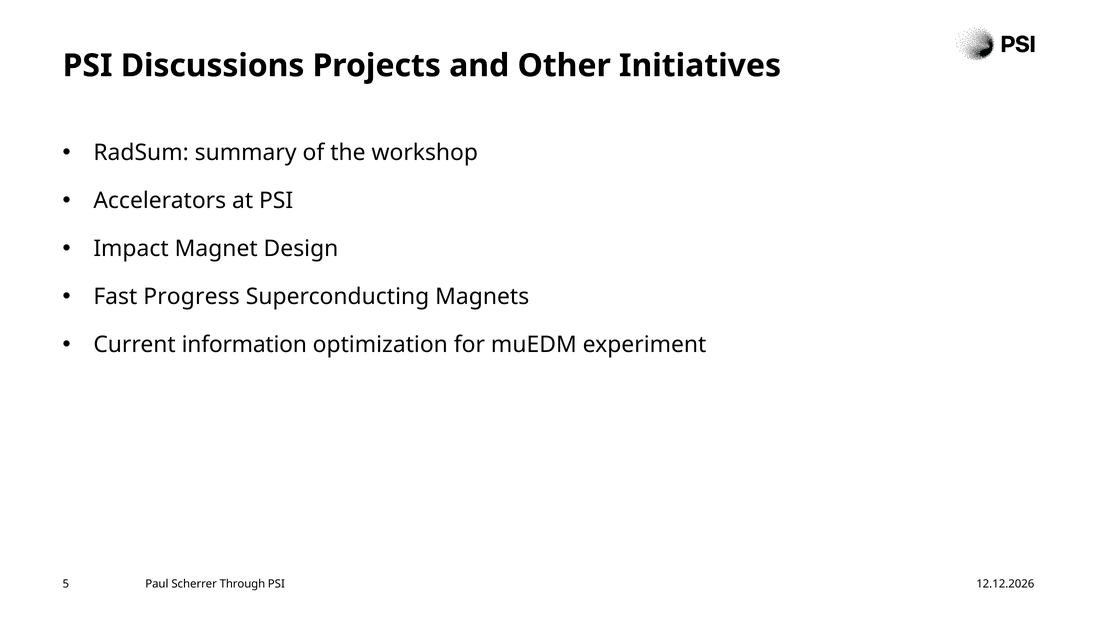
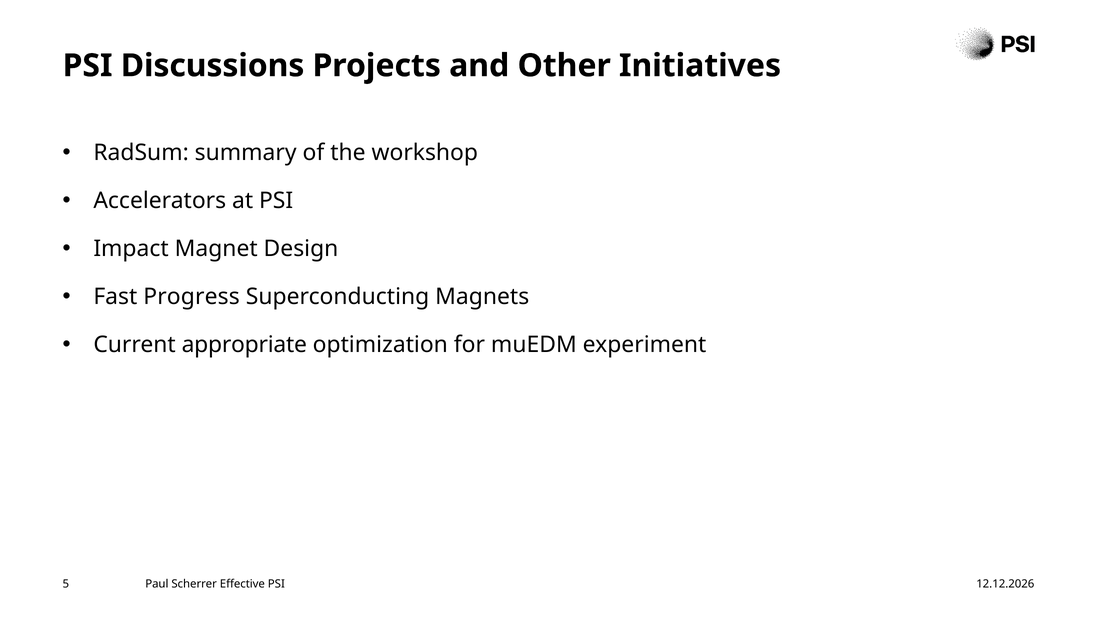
information: information -> appropriate
Through: Through -> Effective
